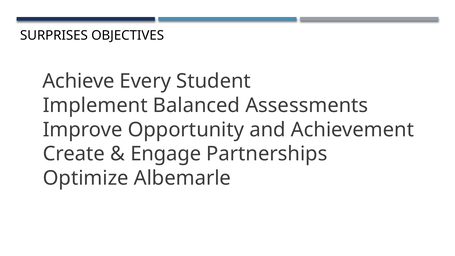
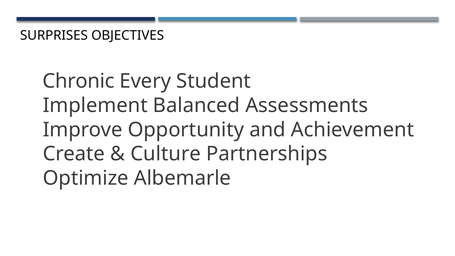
Achieve: Achieve -> Chronic
Engage: Engage -> Culture
